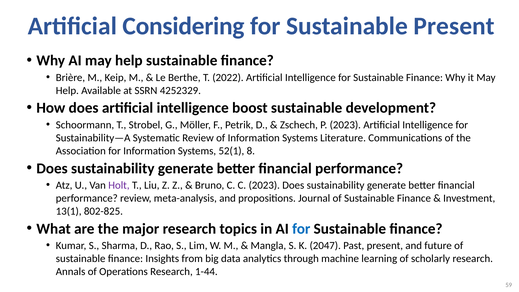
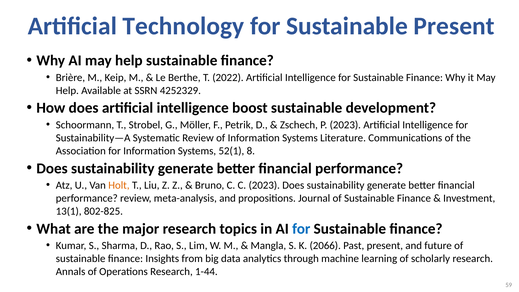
Considering: Considering -> Technology
Holt colour: purple -> orange
2047: 2047 -> 2066
